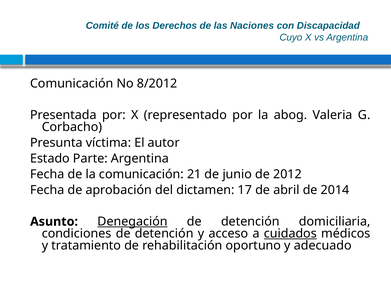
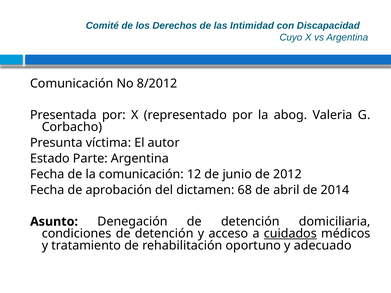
Naciones: Naciones -> Intimidad
21: 21 -> 12
17: 17 -> 68
Denegación underline: present -> none
